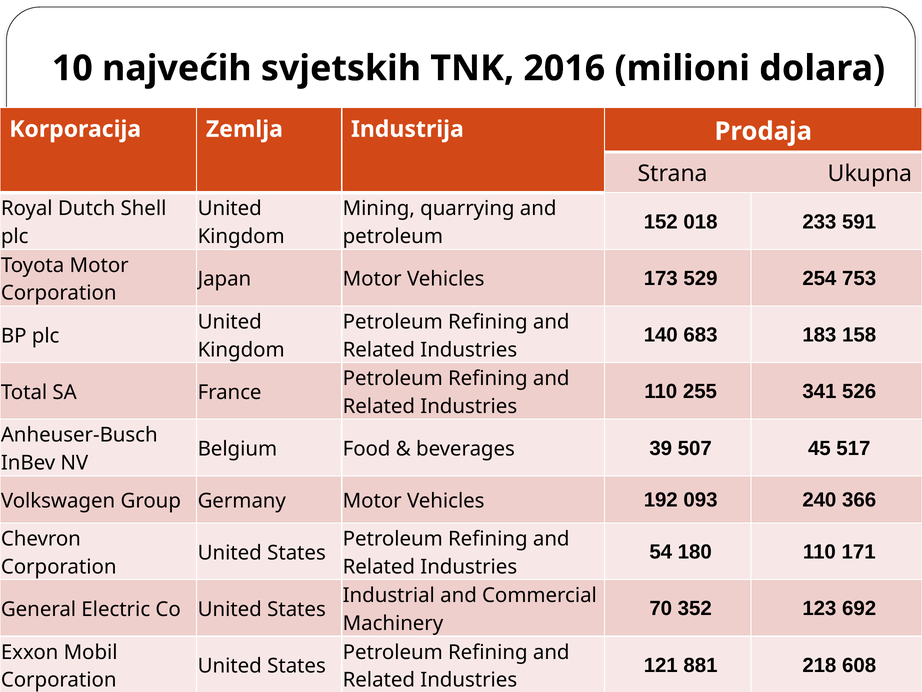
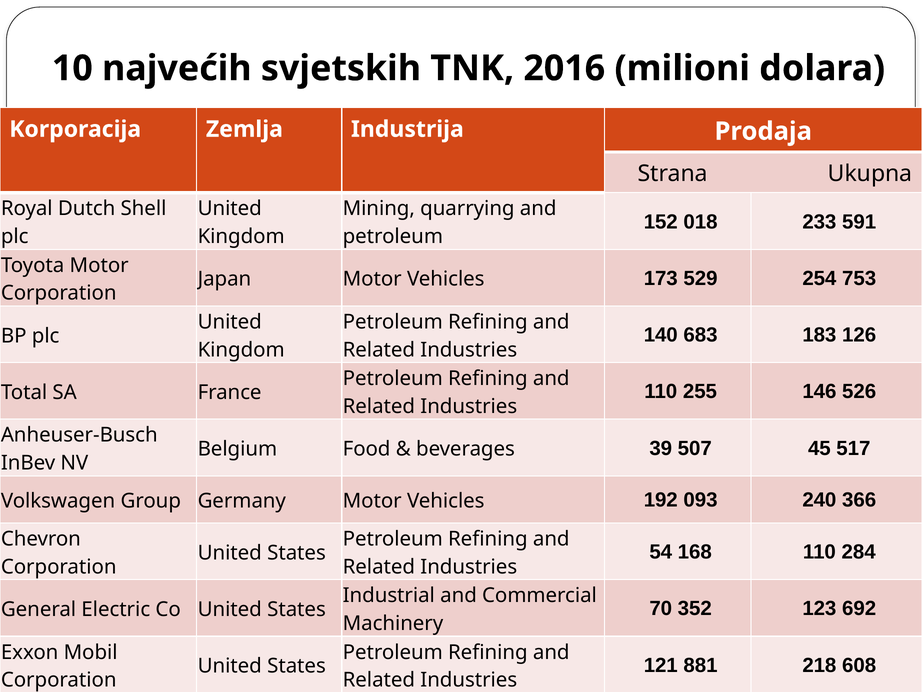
158: 158 -> 126
341: 341 -> 146
180: 180 -> 168
171: 171 -> 284
